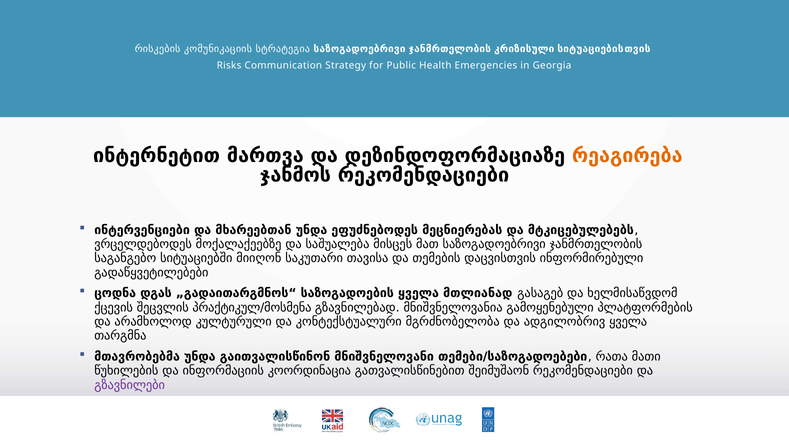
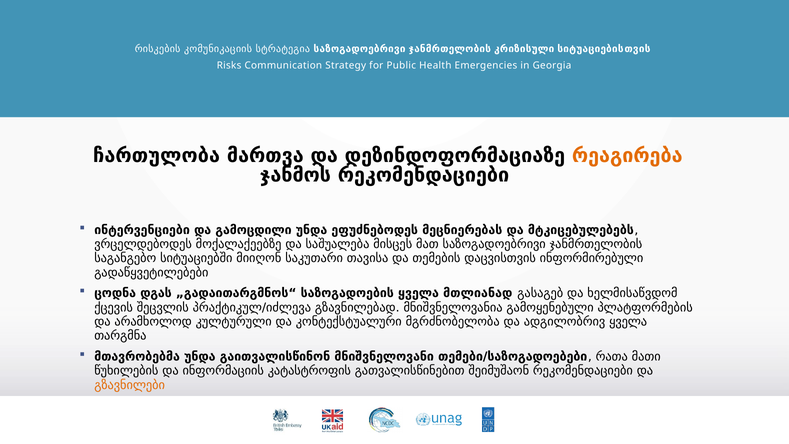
ინტერნეტით: ინტერნეტით -> ჩართულობა
მხარეებთან: მხარეებთან -> გამოცდილი
პრაქტიკულ/მოსმენა: პრაქტიკულ/მოსმენა -> პრაქტიკულ/იძლევა
კოორდინაცია: კოორდინაცია -> კატასტროფის
გზავნილები colour: purple -> orange
